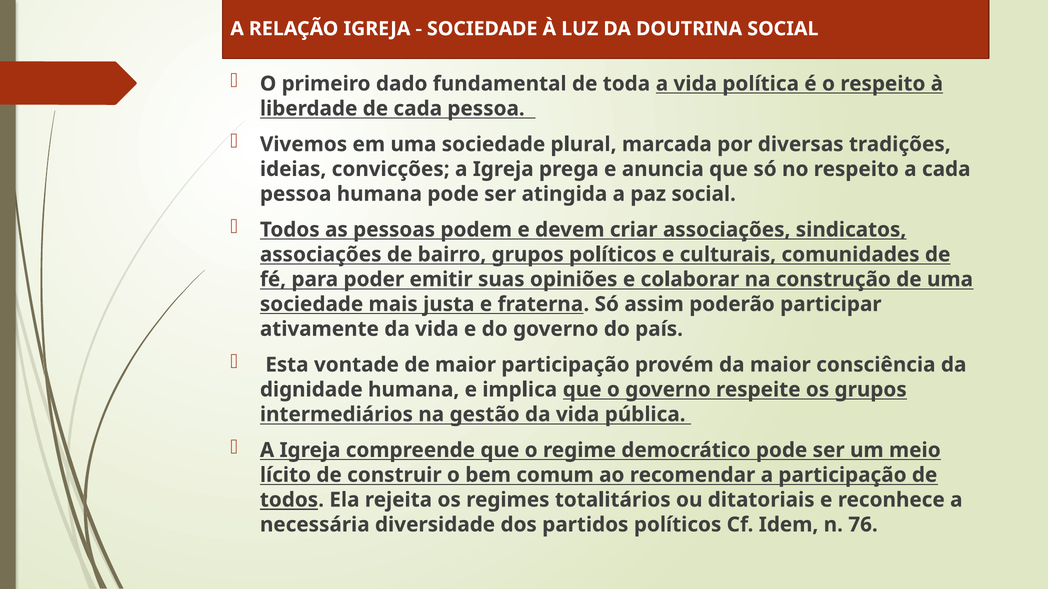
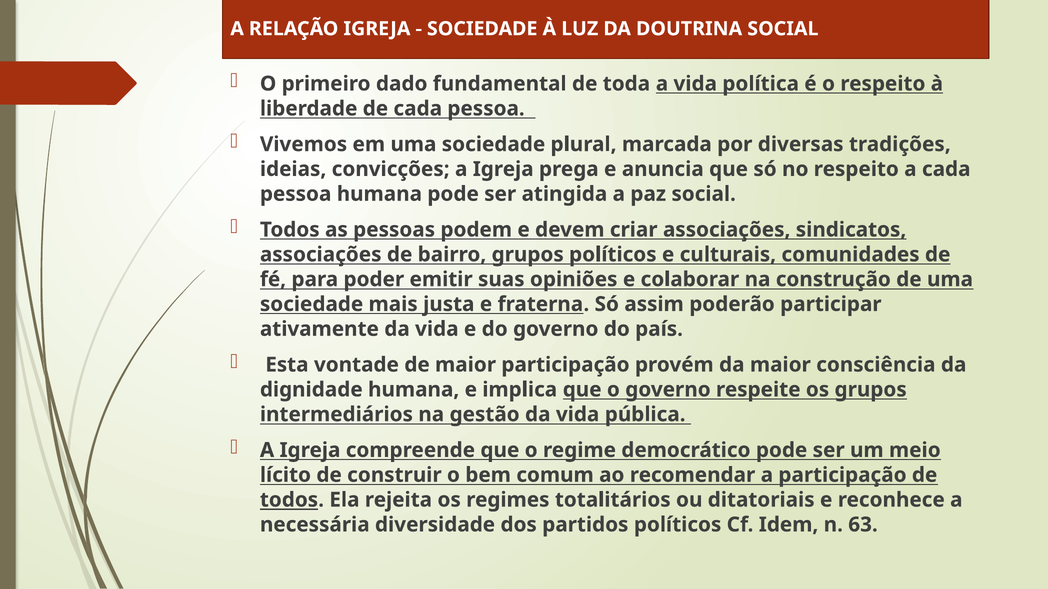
76: 76 -> 63
